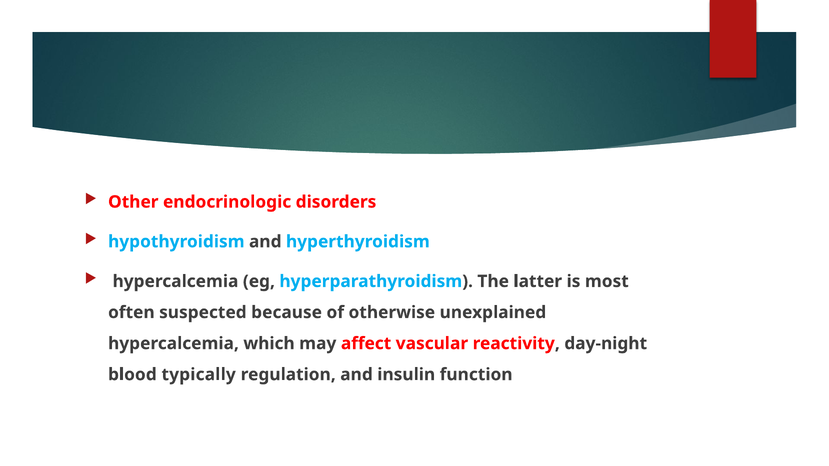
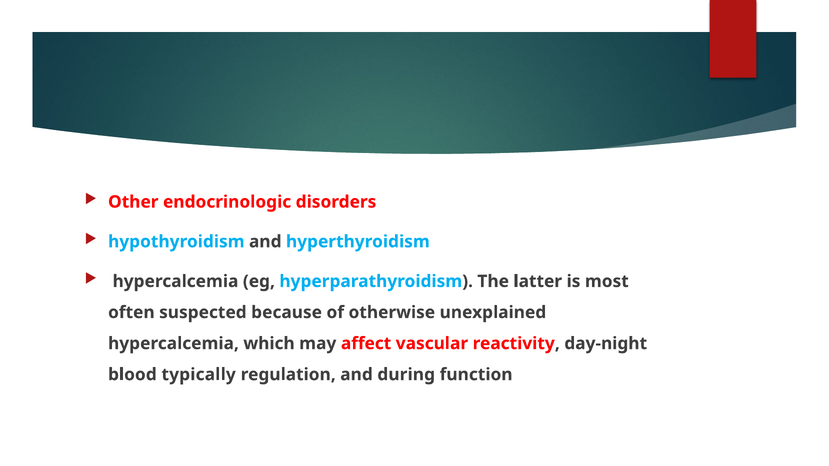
insulin: insulin -> during
